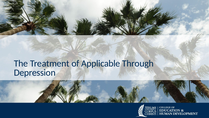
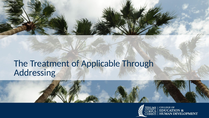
Depression: Depression -> Addressing
